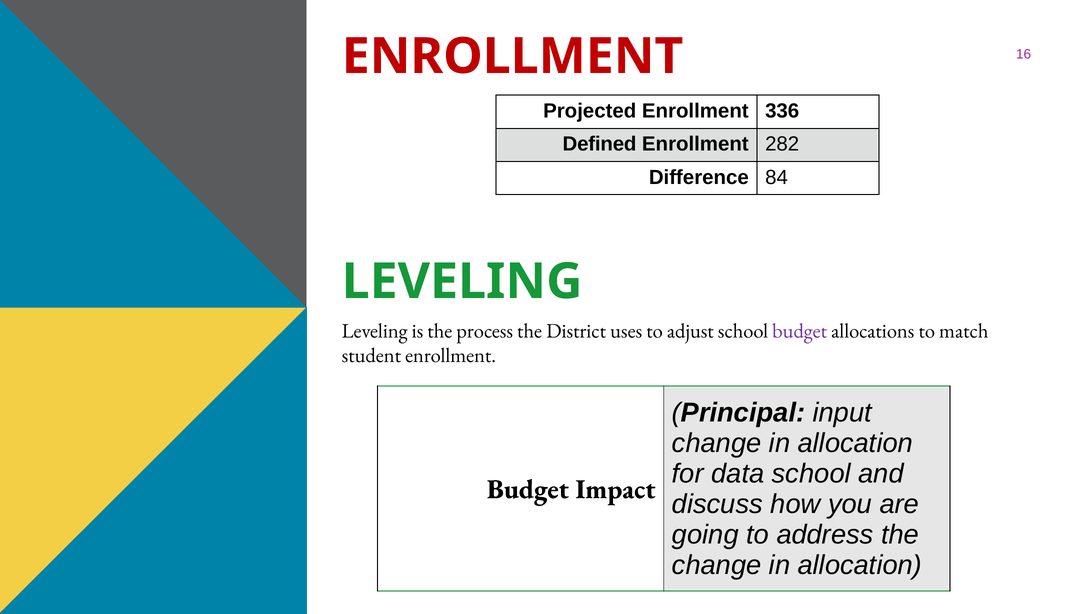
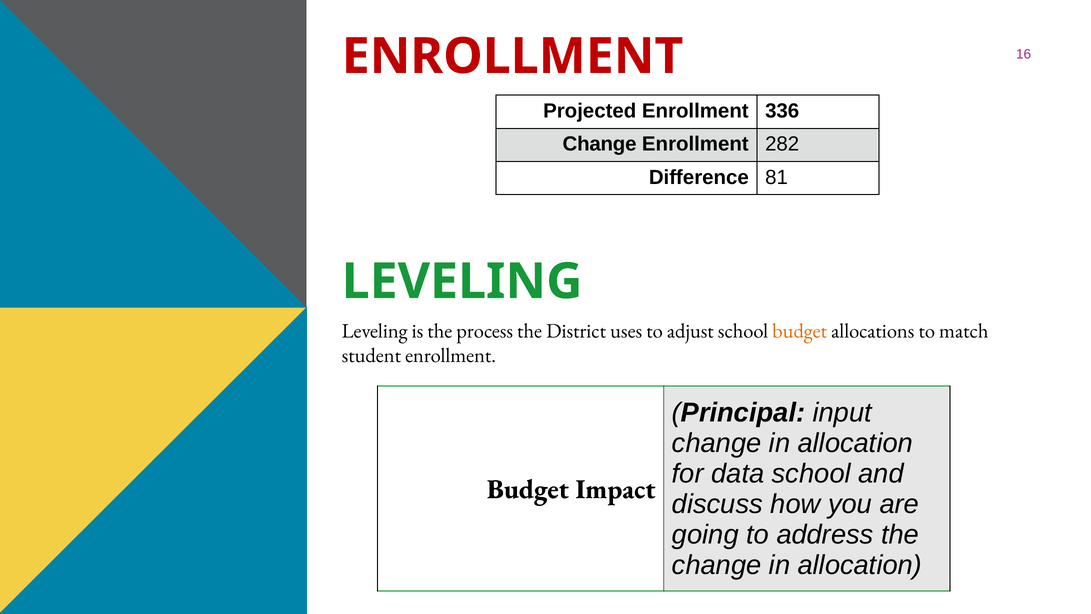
Defined at (600, 144): Defined -> Change
84: 84 -> 81
budget at (800, 331) colour: purple -> orange
